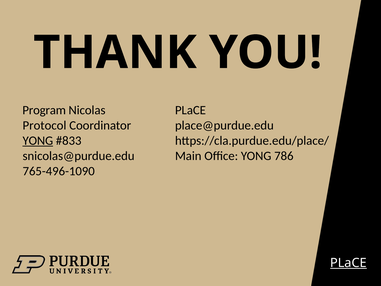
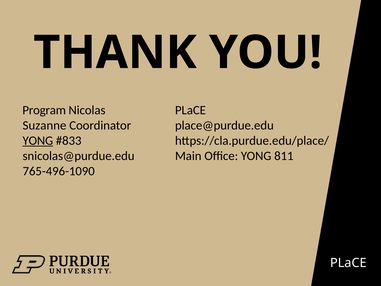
Protocol: Protocol -> Suzanne
786: 786 -> 811
PLaCE at (348, 263) underline: present -> none
